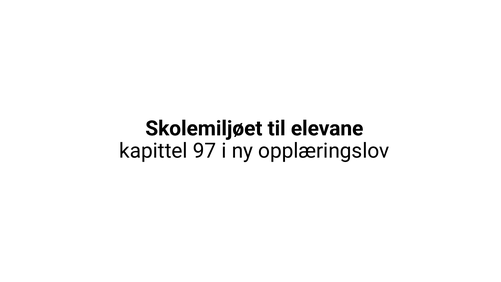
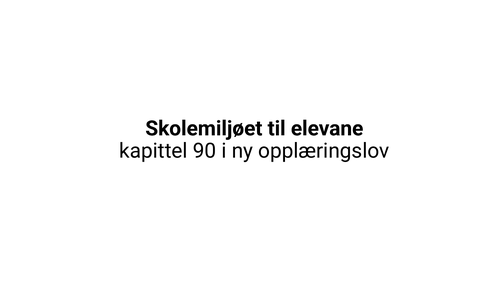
97: 97 -> 90
